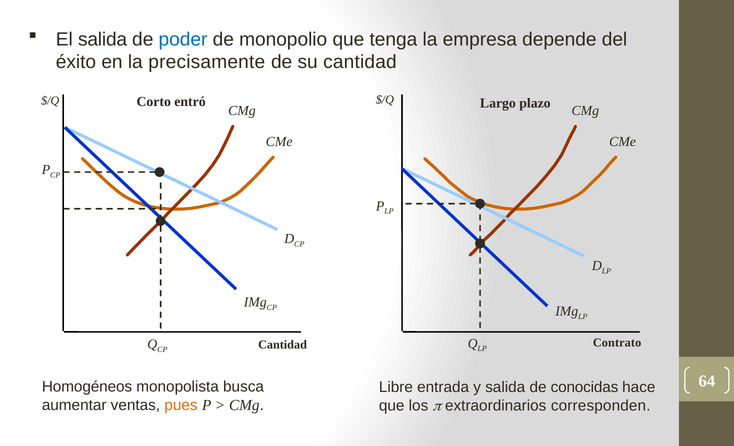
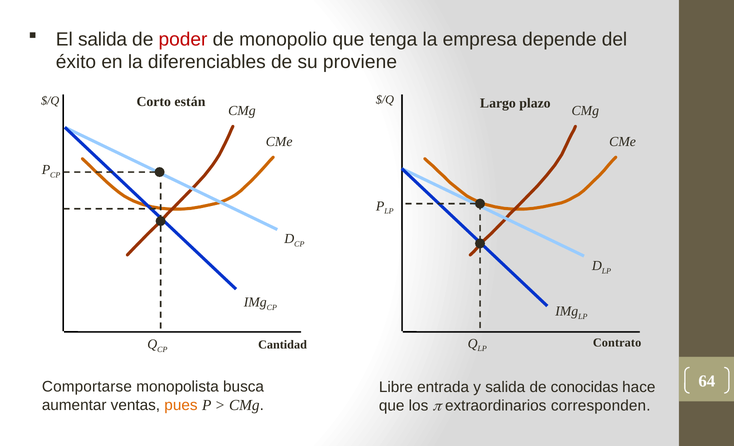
poder colour: blue -> red
precisamente: precisamente -> diferenciables
su cantidad: cantidad -> proviene
entró: entró -> están
Homogéneos: Homogéneos -> Comportarse
